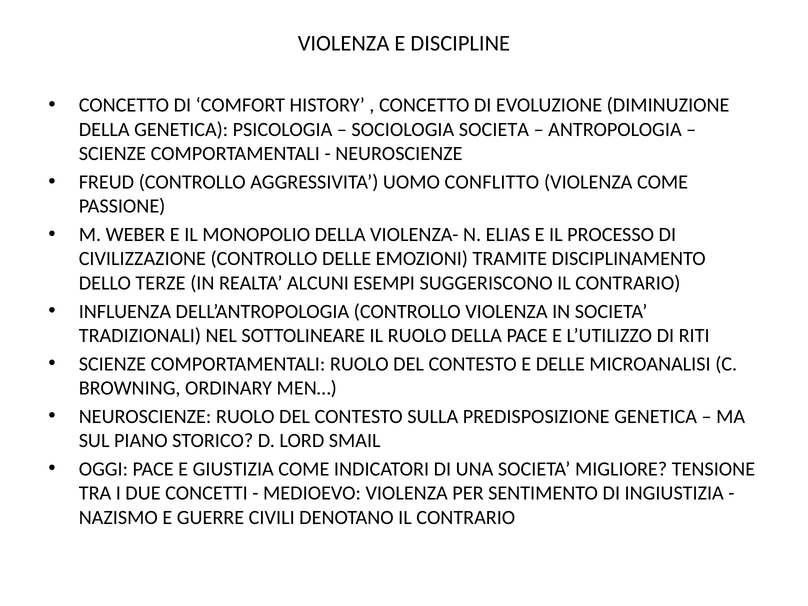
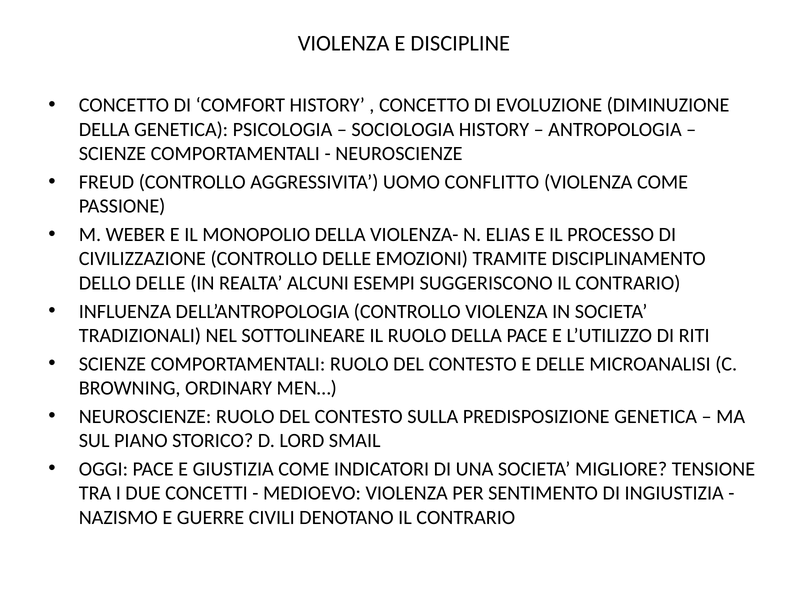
SOCIOLOGIA SOCIETA: SOCIETA -> HISTORY
DELLO TERZE: TERZE -> DELLE
